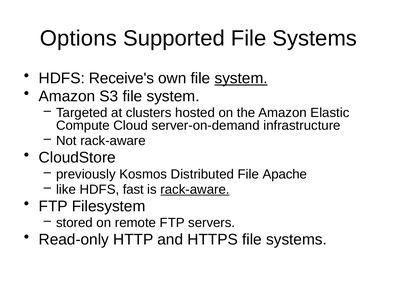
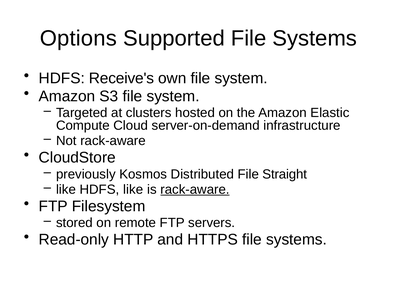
system at (241, 78) underline: present -> none
Apache: Apache -> Straight
HDFS fast: fast -> like
